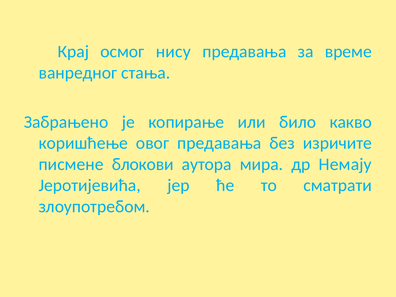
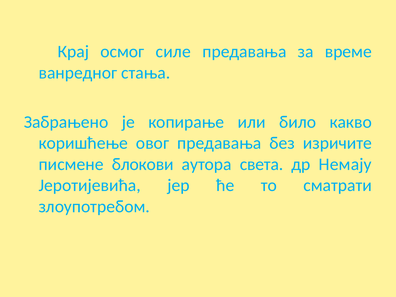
нису: нису -> силе
мира: мира -> света
